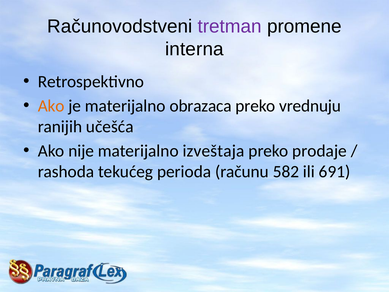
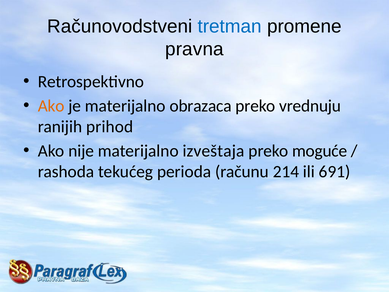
tretman colour: purple -> blue
interna: interna -> pravna
učešća: učešća -> prihod
prodaje: prodaje -> moguće
582: 582 -> 214
